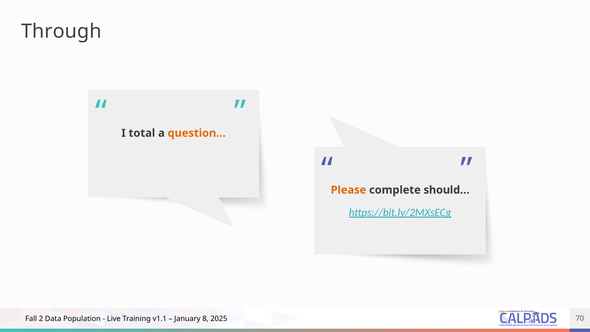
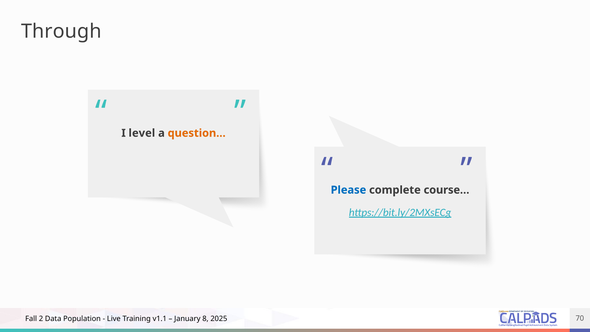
total: total -> level
Please colour: orange -> blue
should…: should… -> course…
